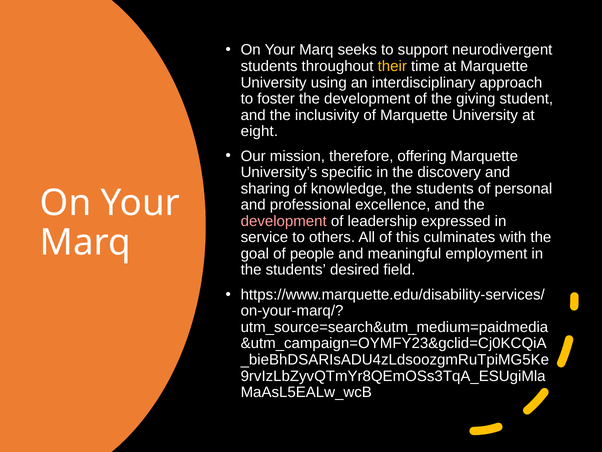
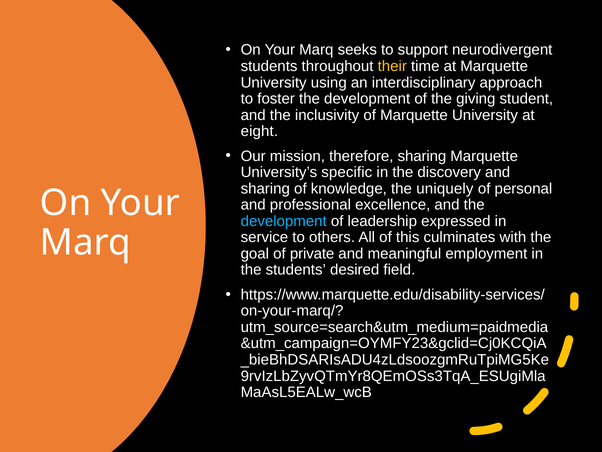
therefore offering: offering -> sharing
knowledge the students: students -> uniquely
development at (284, 221) colour: pink -> light blue
people: people -> private
